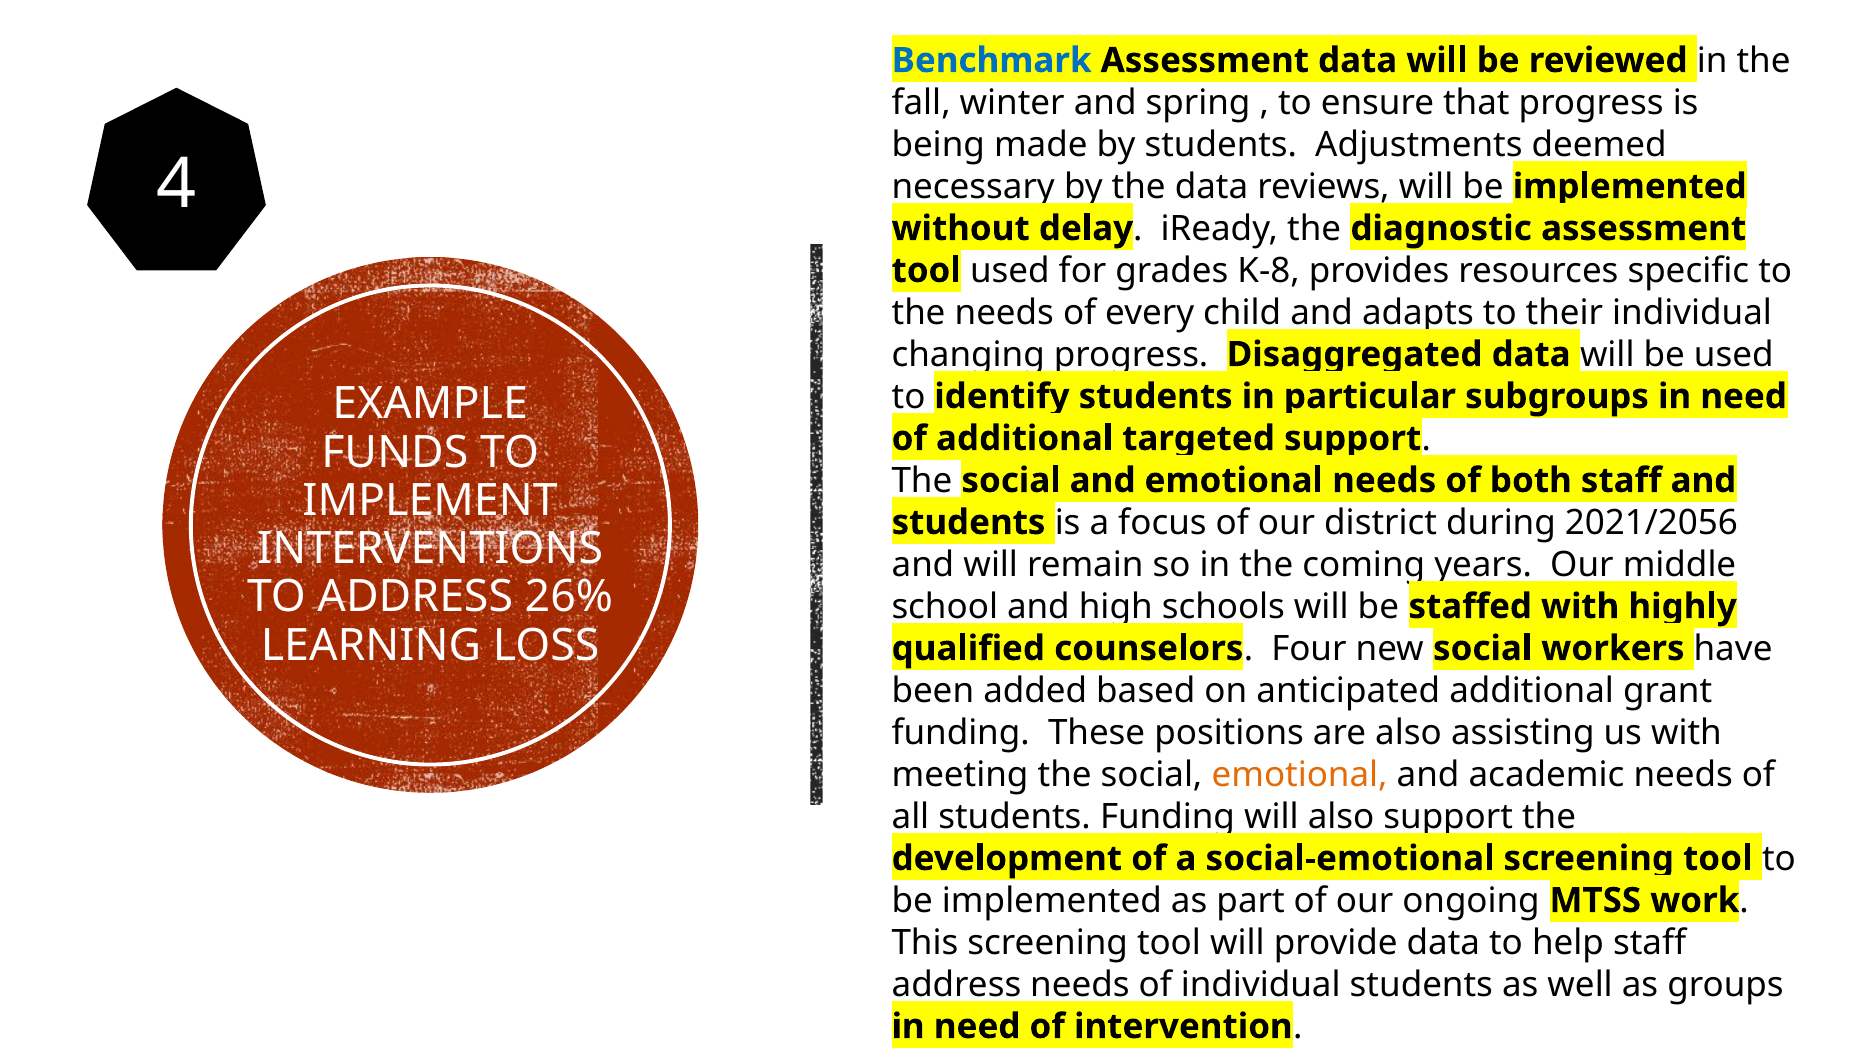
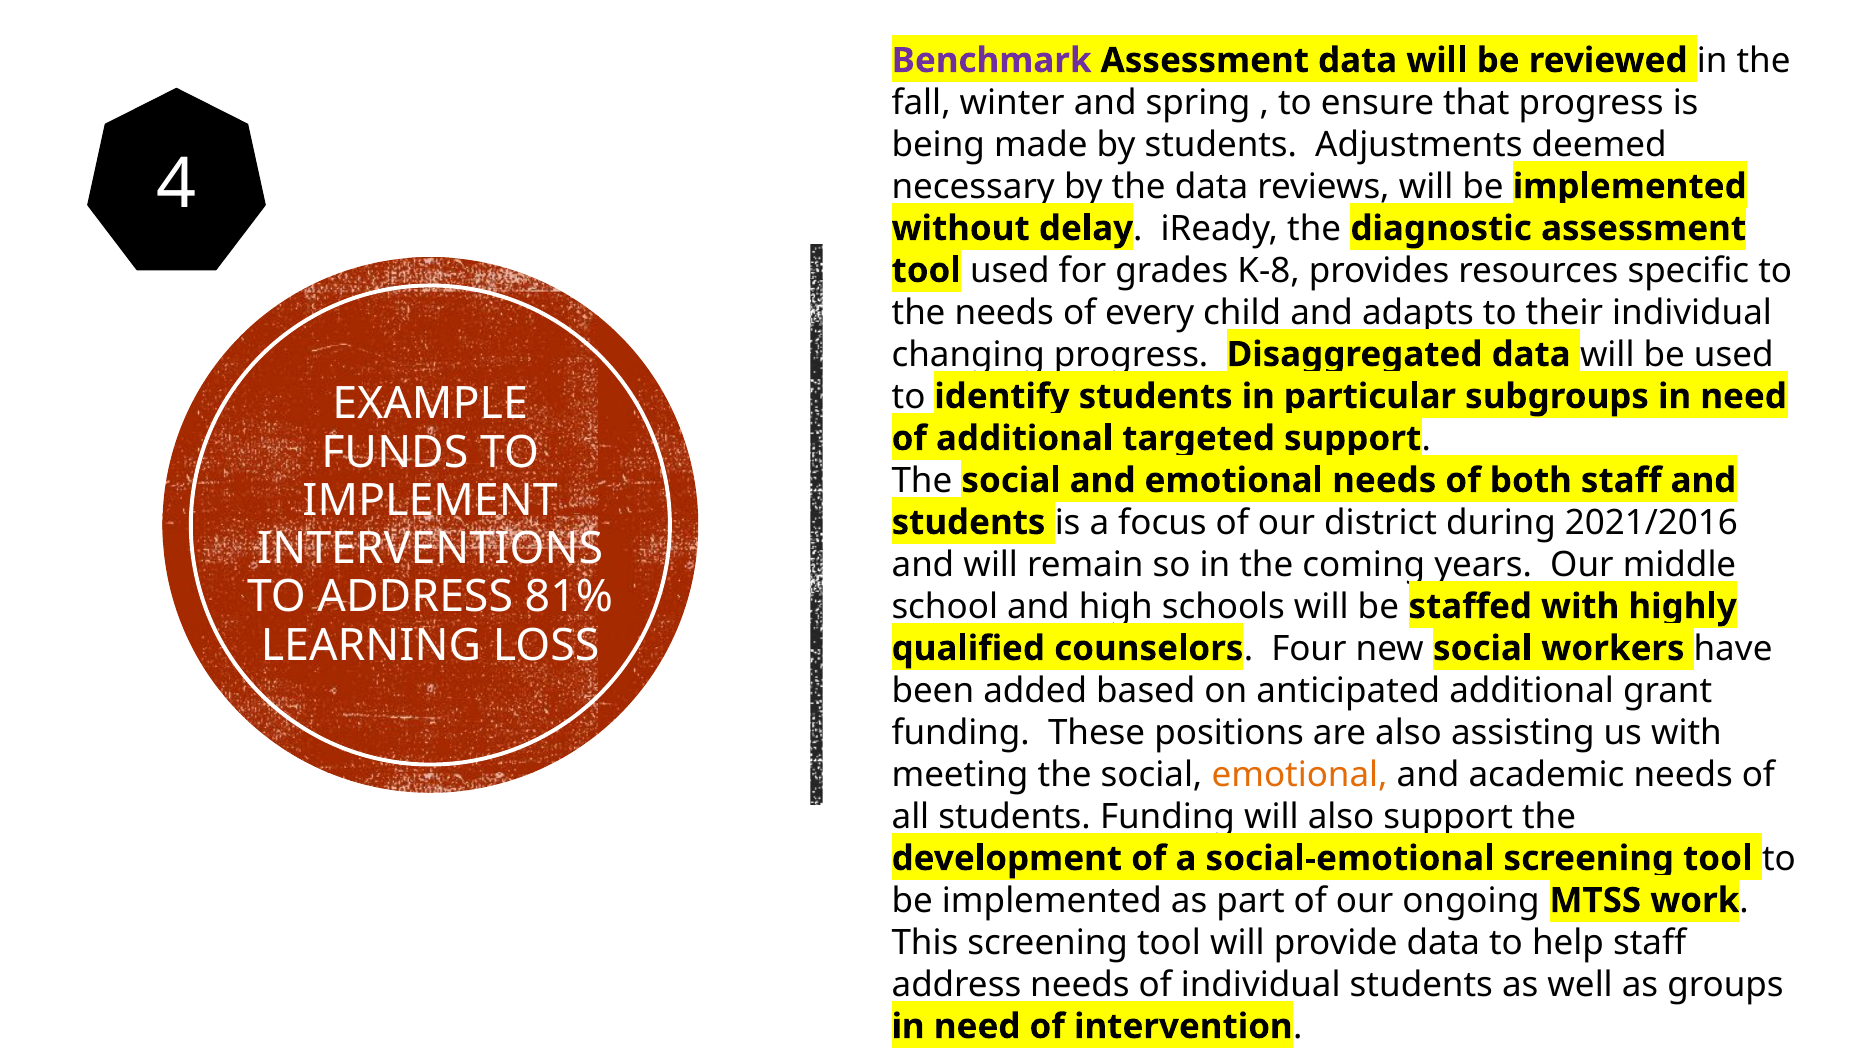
Benchmark colour: blue -> purple
2021/2056: 2021/2056 -> 2021/2016
26%: 26% -> 81%
